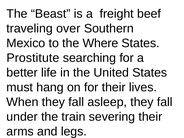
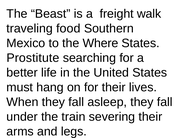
beef: beef -> walk
over: over -> food
